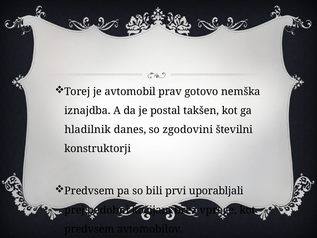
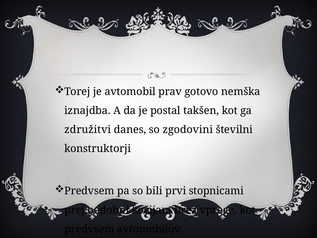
hladilnik: hladilnik -> združitvi
uporabljali: uporabljali -> stopnicami
